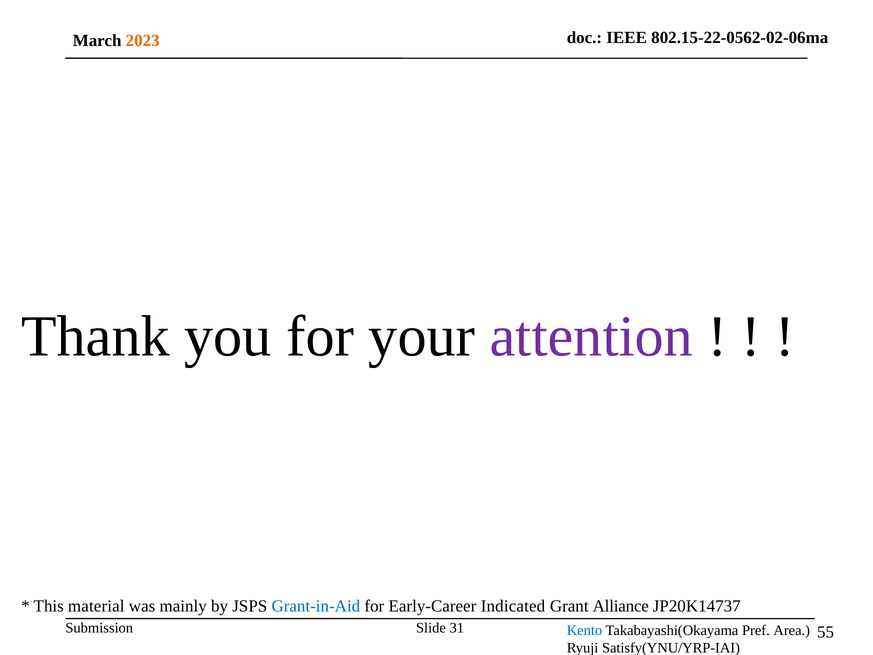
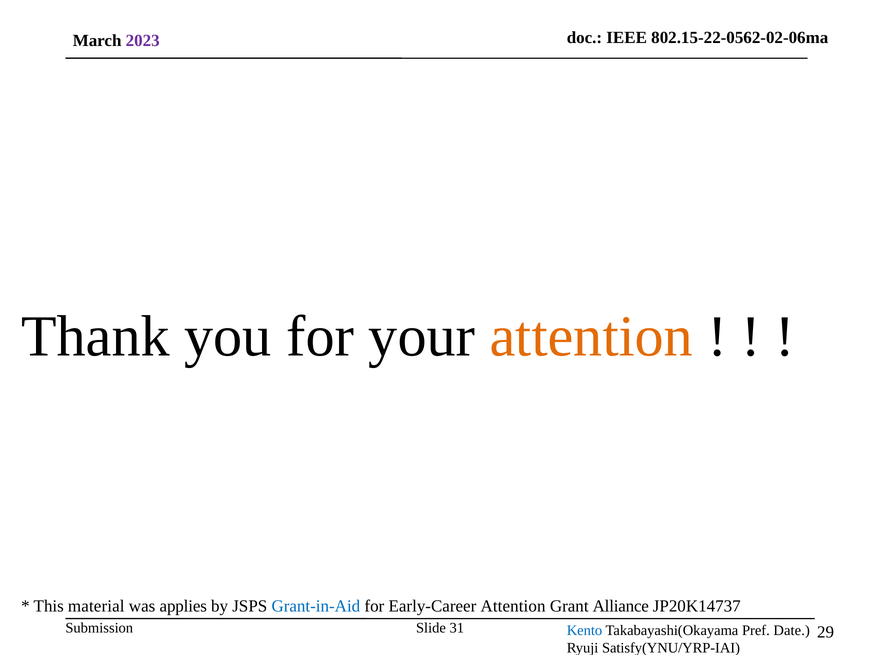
2023 colour: orange -> purple
attention at (591, 336) colour: purple -> orange
mainly: mainly -> applies
Early-Career Indicated: Indicated -> Attention
55: 55 -> 29
Area: Area -> Date
